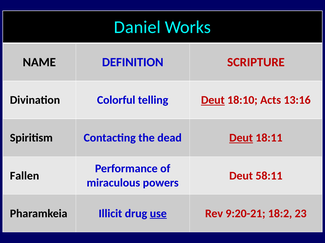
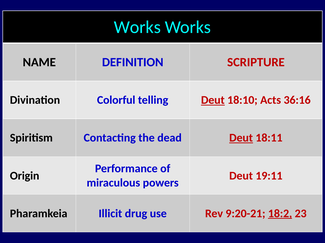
Daniel at (137, 27): Daniel -> Works
13:16: 13:16 -> 36:16
Fallen: Fallen -> Origin
58:11: 58:11 -> 19:11
use underline: present -> none
18:2 underline: none -> present
